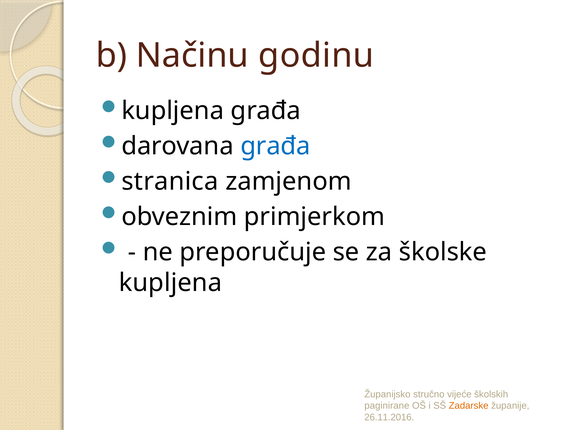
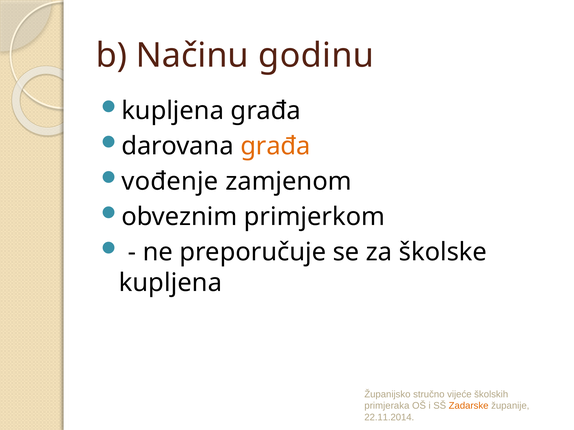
građa at (275, 146) colour: blue -> orange
stranica: stranica -> vođenje
paginirane: paginirane -> primjeraka
26.11.2016: 26.11.2016 -> 22.11.2014
